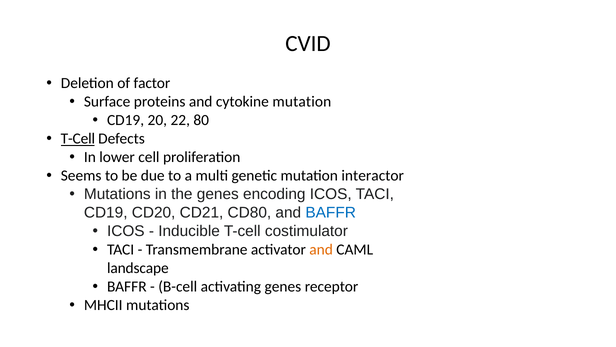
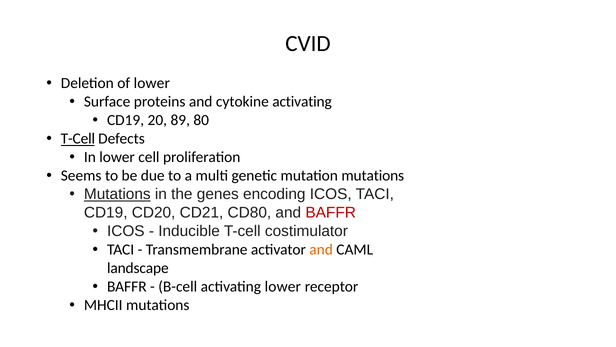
of factor: factor -> lower
cytokine mutation: mutation -> activating
22: 22 -> 89
mutation interactor: interactor -> mutations
Mutations at (117, 194) underline: none -> present
BAFFR at (331, 213) colour: blue -> red
activating genes: genes -> lower
